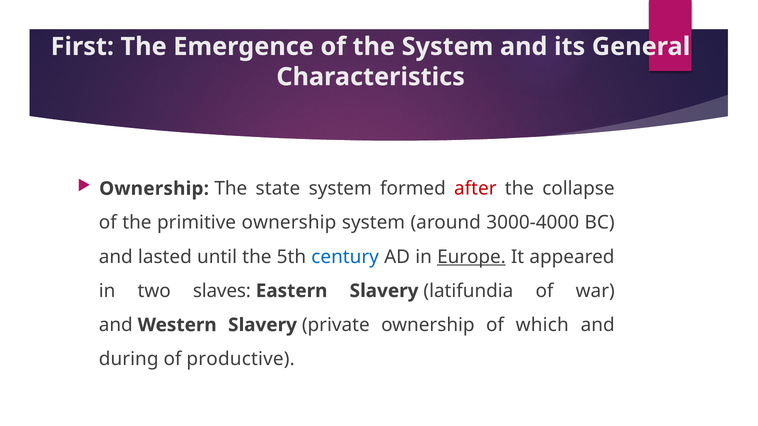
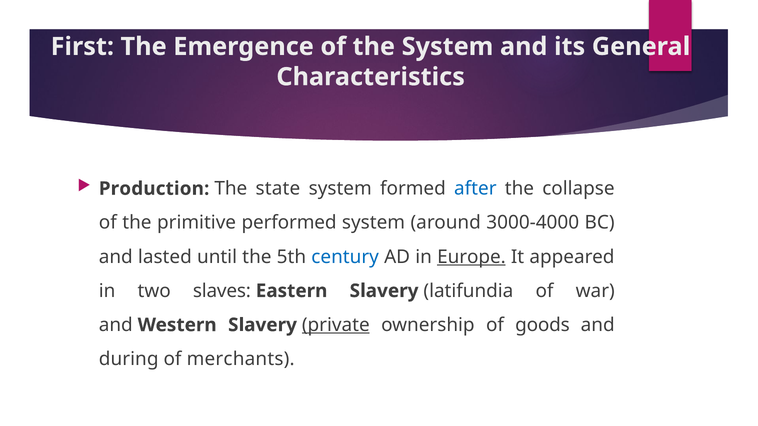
Ownership at (154, 189): Ownership -> Production
after colour: red -> blue
primitive ownership: ownership -> performed
private underline: none -> present
which: which -> goods
productive: productive -> merchants
